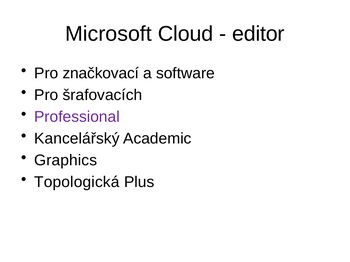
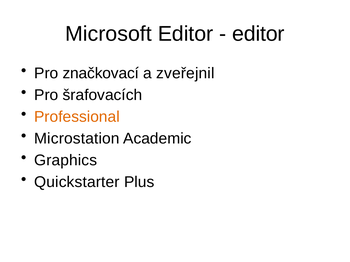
Microsoft Cloud: Cloud -> Editor
software: software -> zveřejnil
Professional colour: purple -> orange
Kancelářský: Kancelářský -> Microstation
Topologická: Topologická -> Quickstarter
